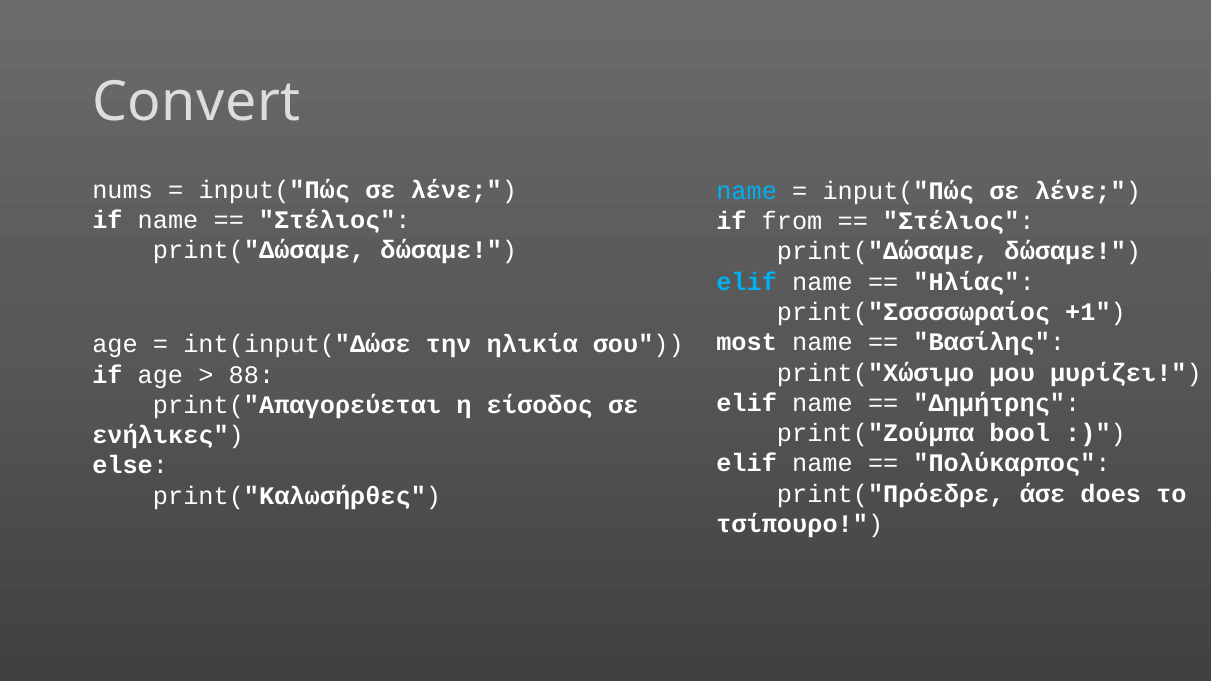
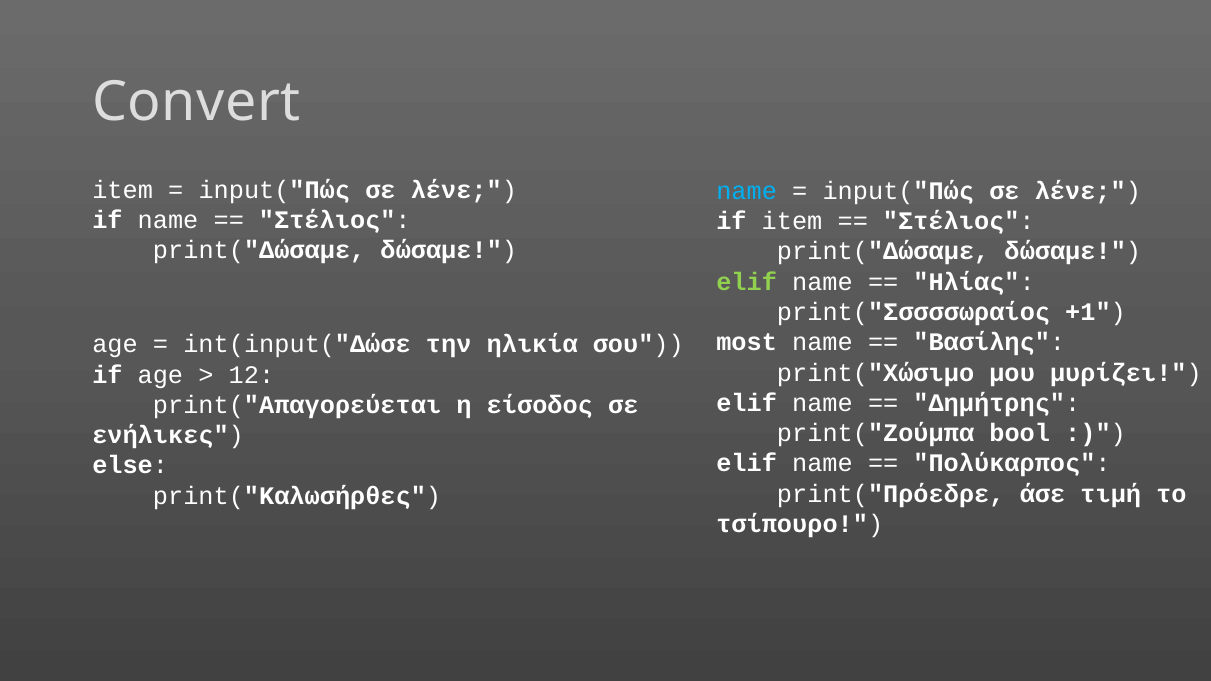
nums at (123, 190): nums -> item
if from: from -> item
elif at (747, 282) colour: light blue -> light green
88: 88 -> 12
does: does -> τιμή
